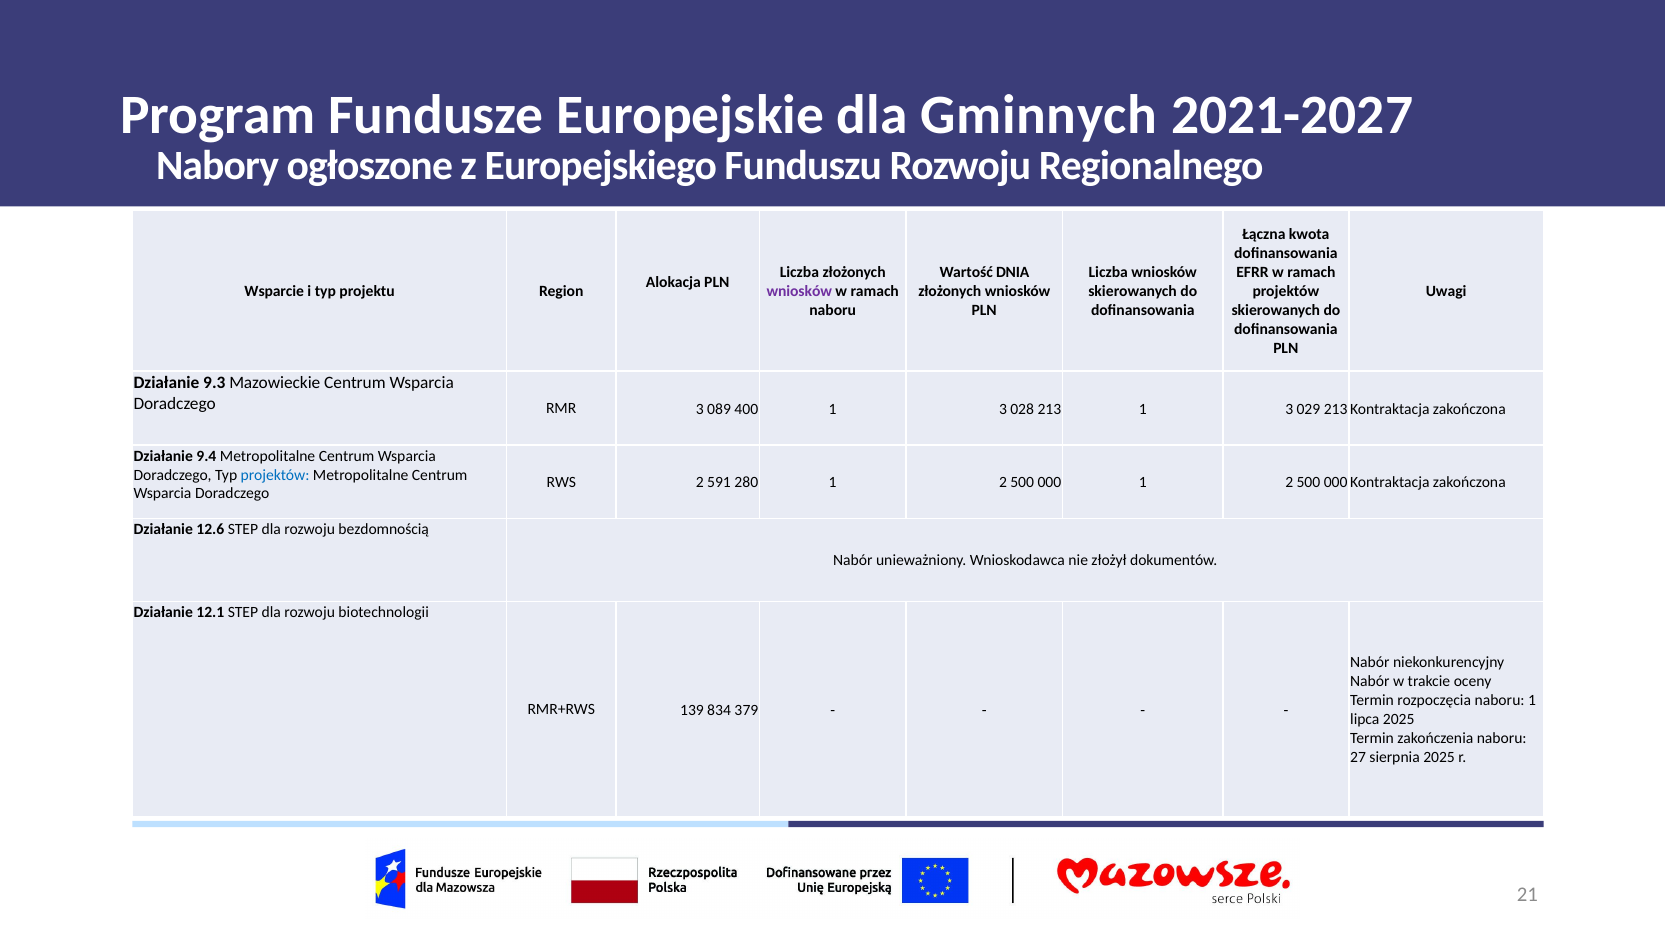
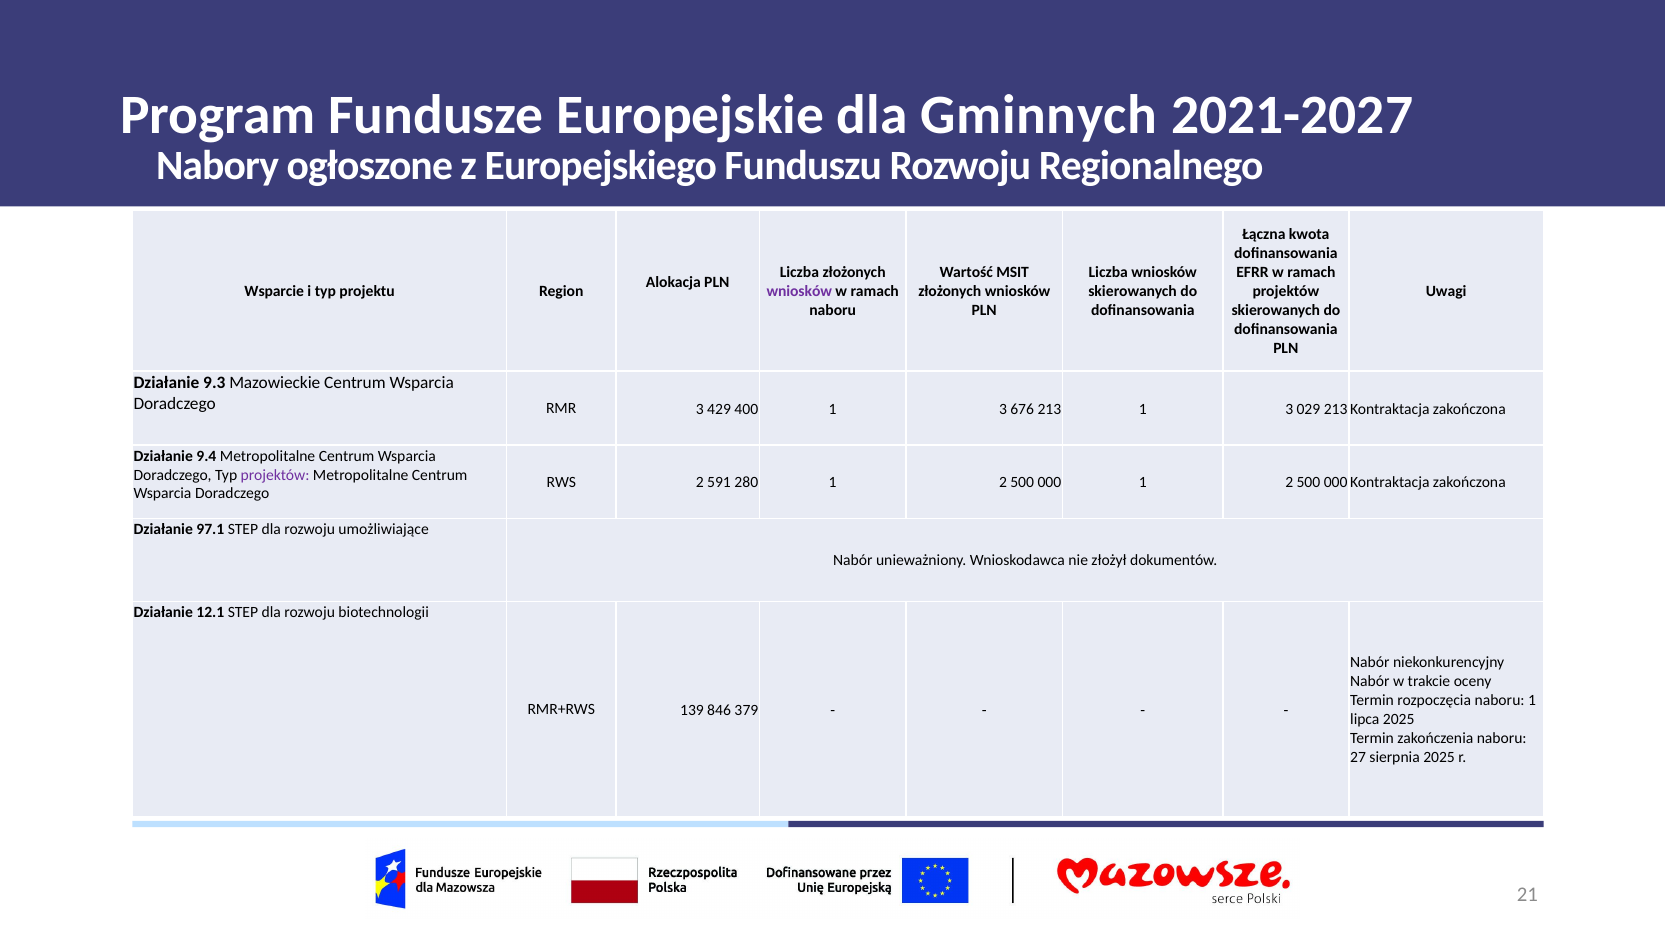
DNIA: DNIA -> MSIT
089: 089 -> 429
028: 028 -> 676
projektów at (275, 475) colour: blue -> purple
12.6: 12.6 -> 97.1
bezdomnością: bezdomnością -> umożliwiające
834: 834 -> 846
